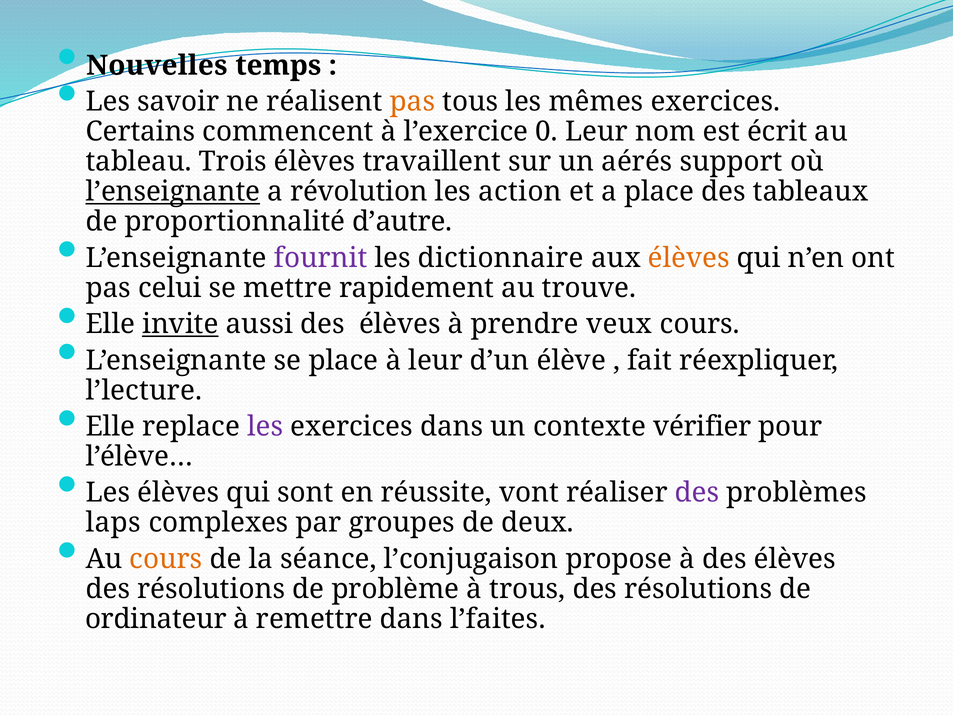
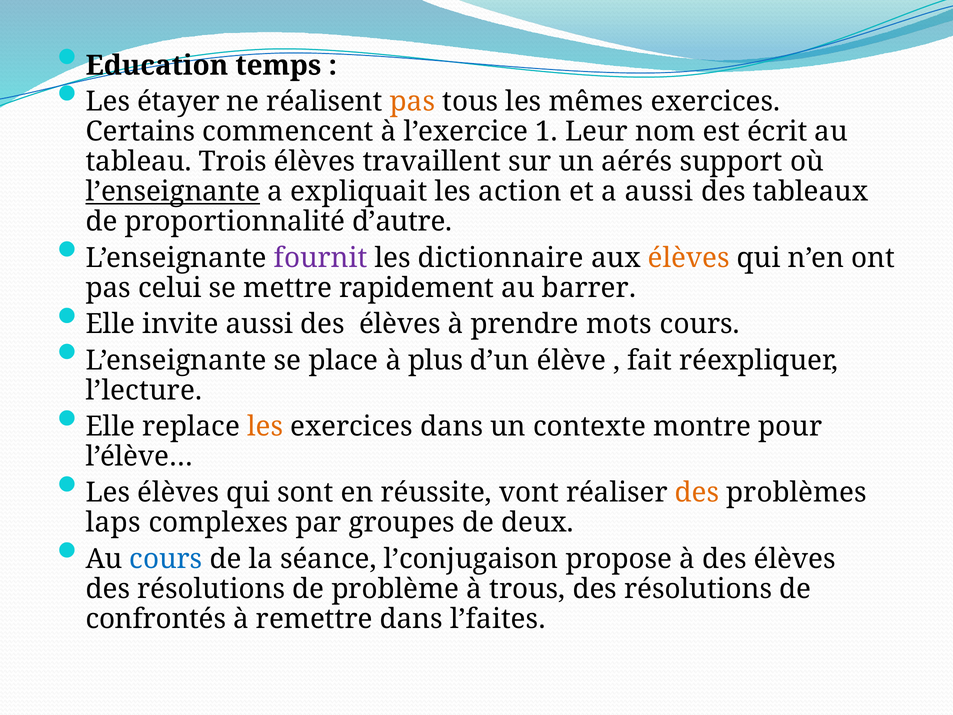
Nouvelles: Nouvelles -> Education
savoir: savoir -> étayer
0: 0 -> 1
révolution: révolution -> expliquait
a place: place -> aussi
trouve: trouve -> barrer
invite underline: present -> none
veux: veux -> mots
à leur: leur -> plus
les at (265, 426) colour: purple -> orange
vérifier: vérifier -> montre
des at (697, 493) colour: purple -> orange
cours at (166, 559) colour: orange -> blue
ordinateur: ordinateur -> confrontés
